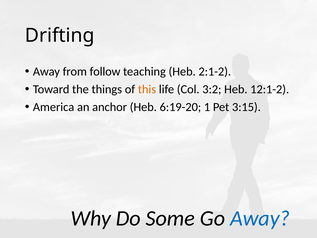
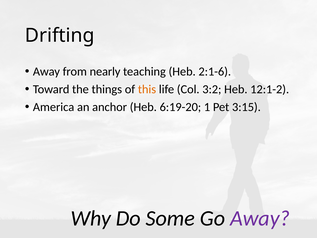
follow: follow -> nearly
2:1-2: 2:1-2 -> 2:1-6
Away at (260, 218) colour: blue -> purple
